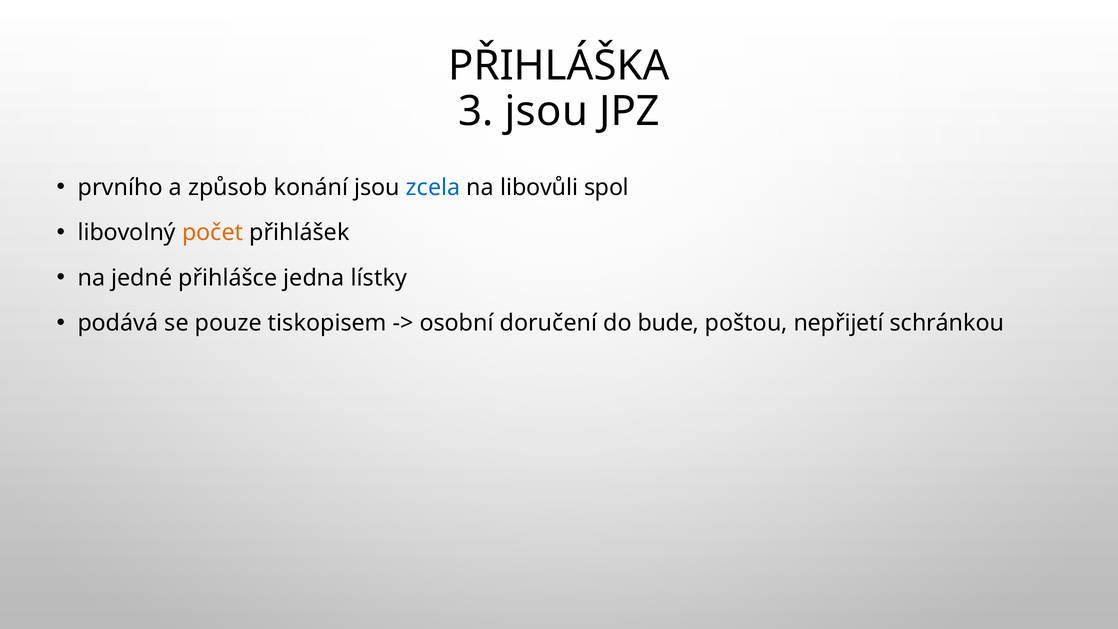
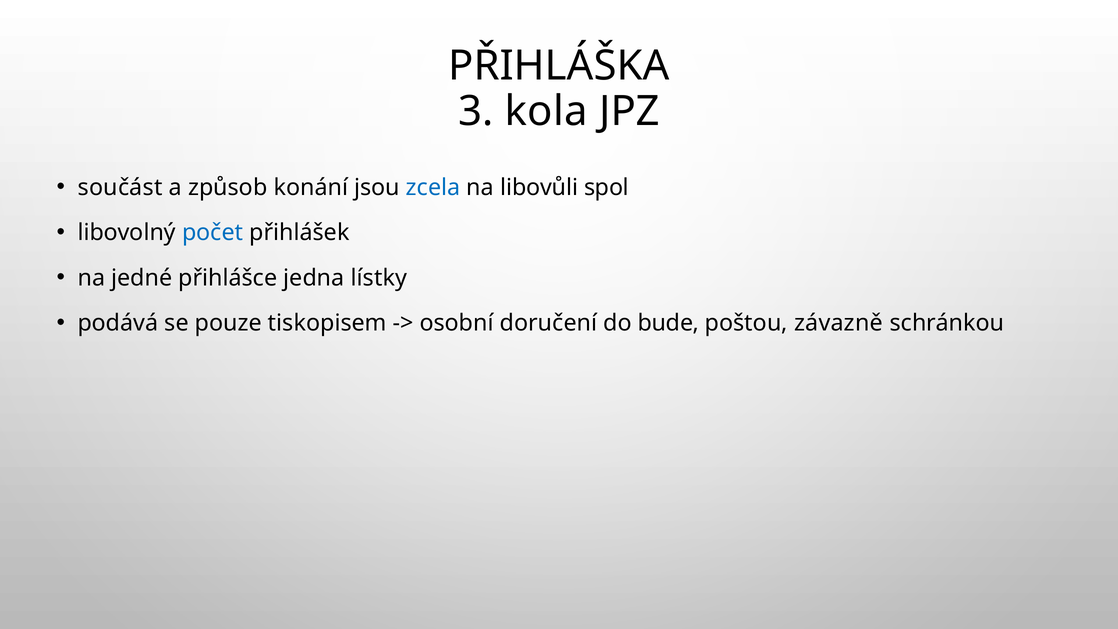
3 jsou: jsou -> kola
prvního: prvního -> součást
počet colour: orange -> blue
nepřijetí: nepřijetí -> závazně
